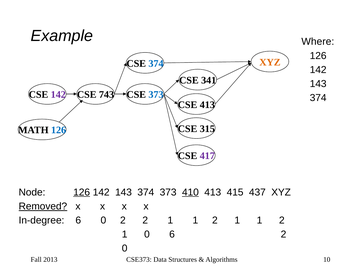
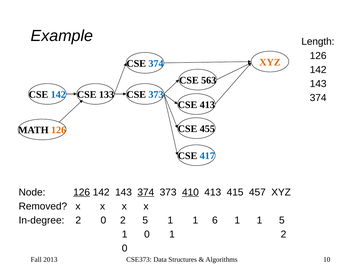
Where: Where -> Length
341: 341 -> 563
142 at (58, 95) colour: purple -> blue
743: 743 -> 133
315: 315 -> 455
126 at (59, 130) colour: blue -> orange
417 colour: purple -> blue
374 at (146, 192) underline: none -> present
437: 437 -> 457
Removed underline: present -> none
In-degree 6: 6 -> 2
2 2: 2 -> 5
2 at (215, 220): 2 -> 6
2 at (282, 220): 2 -> 5
0 6: 6 -> 1
